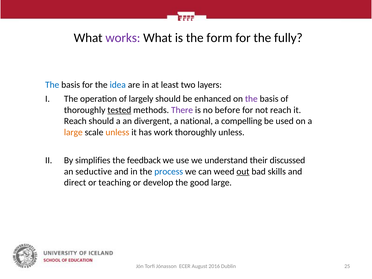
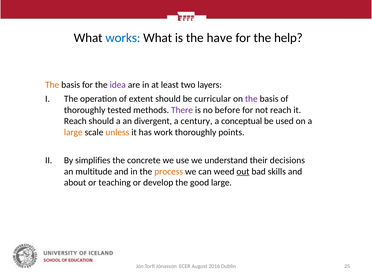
works colour: purple -> blue
form: form -> have
fully: fully -> help
The at (52, 85) colour: blue -> orange
idea colour: blue -> purple
largely: largely -> extent
enhanced: enhanced -> curricular
tested underline: present -> none
national: national -> century
compelling: compelling -> conceptual
thoroughly unless: unless -> points
feedback: feedback -> concrete
discussed: discussed -> decisions
seductive: seductive -> multitude
process colour: blue -> orange
direct: direct -> about
